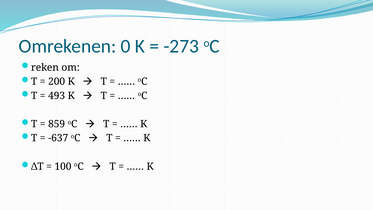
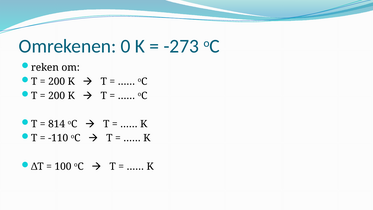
493 at (57, 96): 493 -> 200
859: 859 -> 814
-637: -637 -> -110
